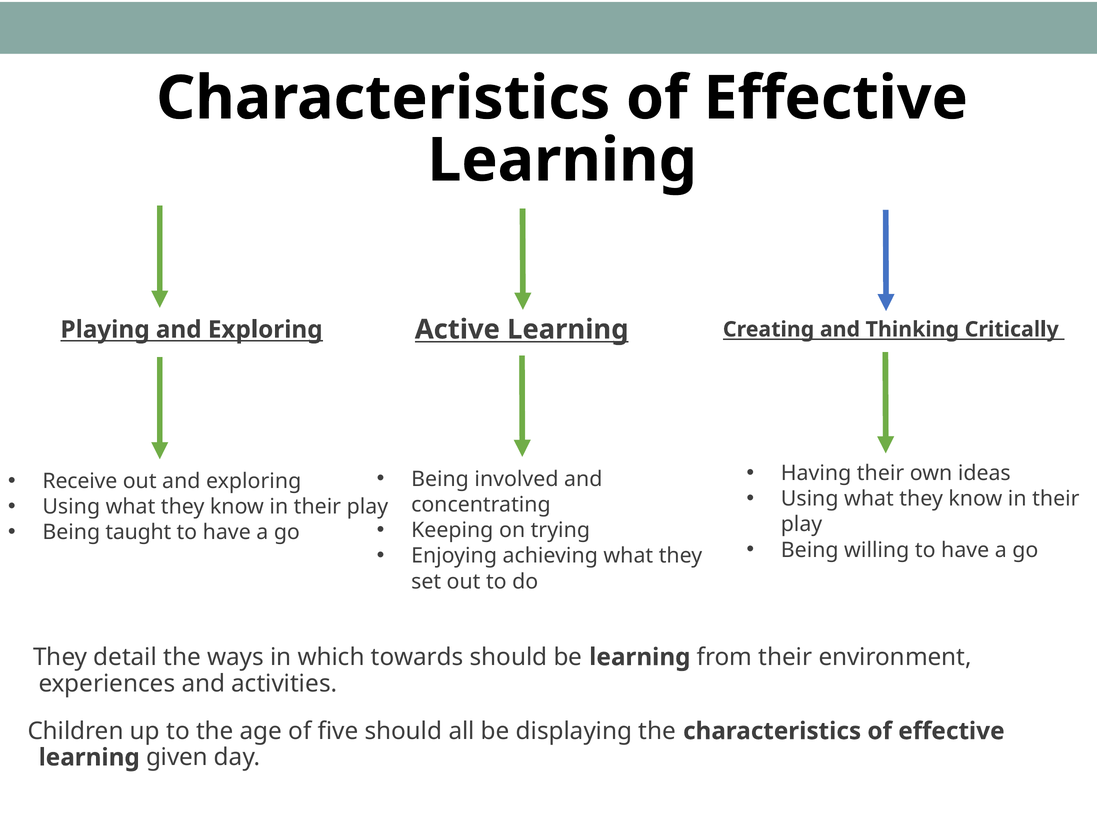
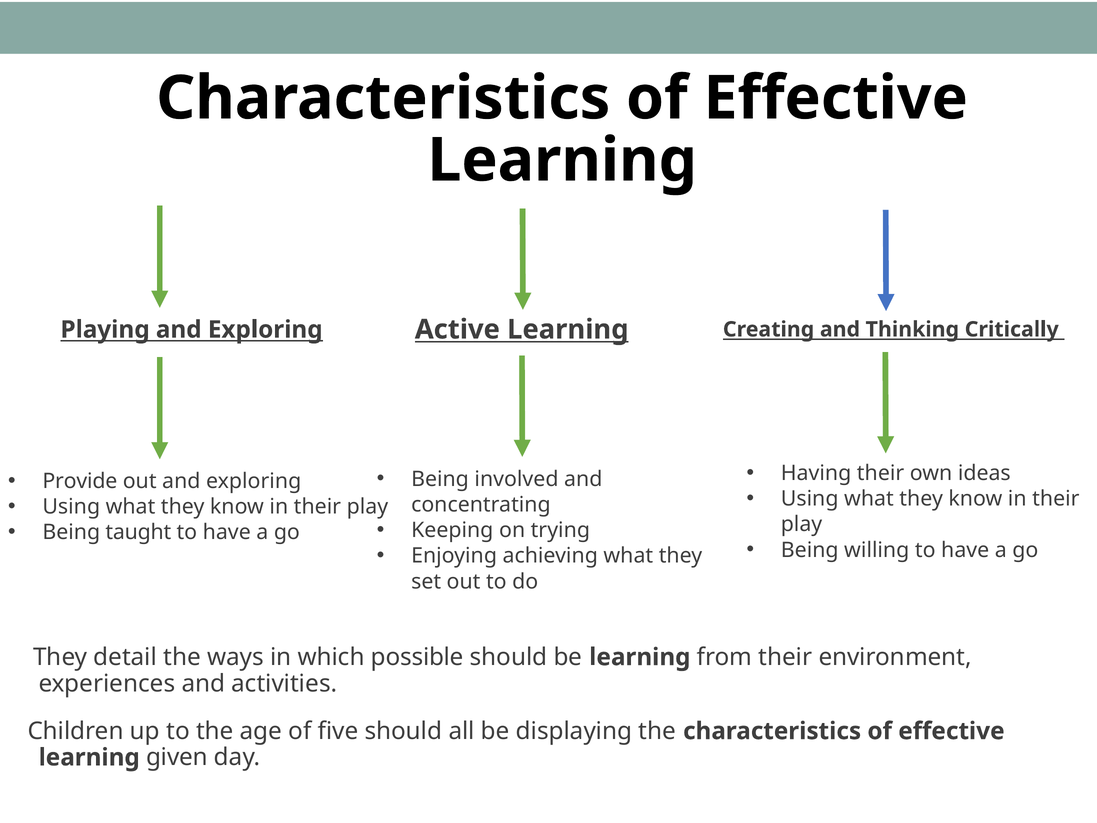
Receive: Receive -> Provide
towards: towards -> possible
